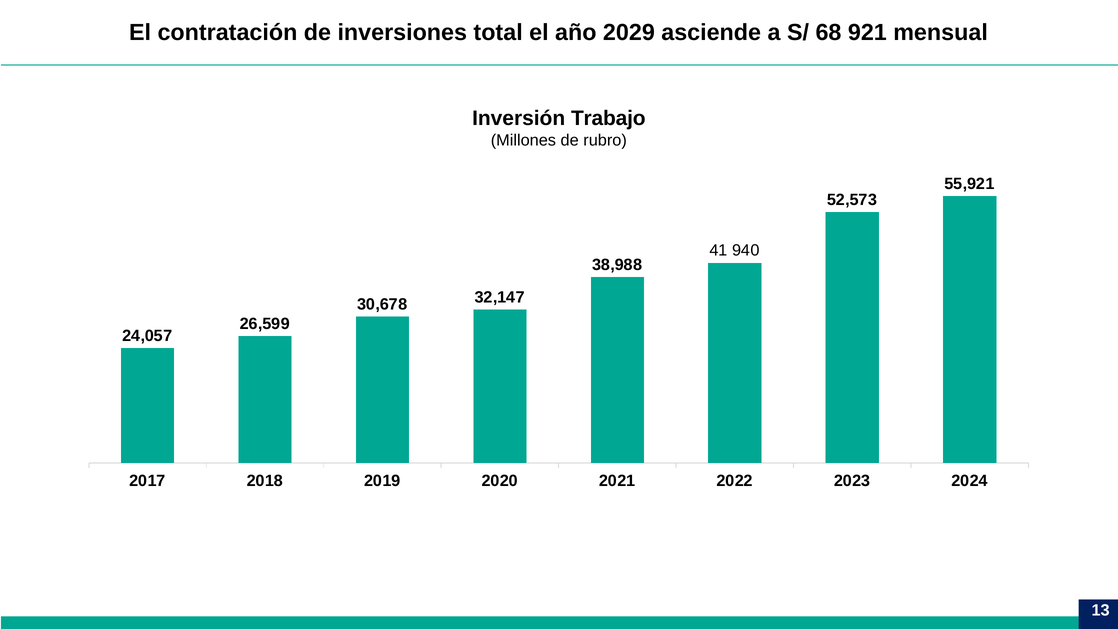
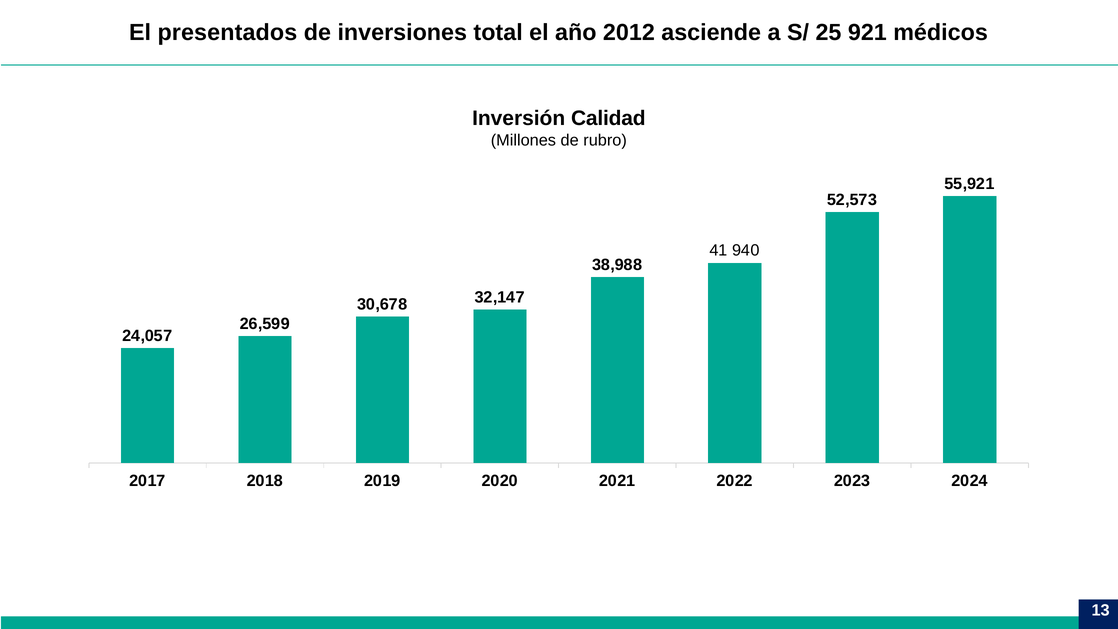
contratación: contratación -> presentados
2029: 2029 -> 2012
68: 68 -> 25
mensual: mensual -> médicos
Trabajo: Trabajo -> Calidad
